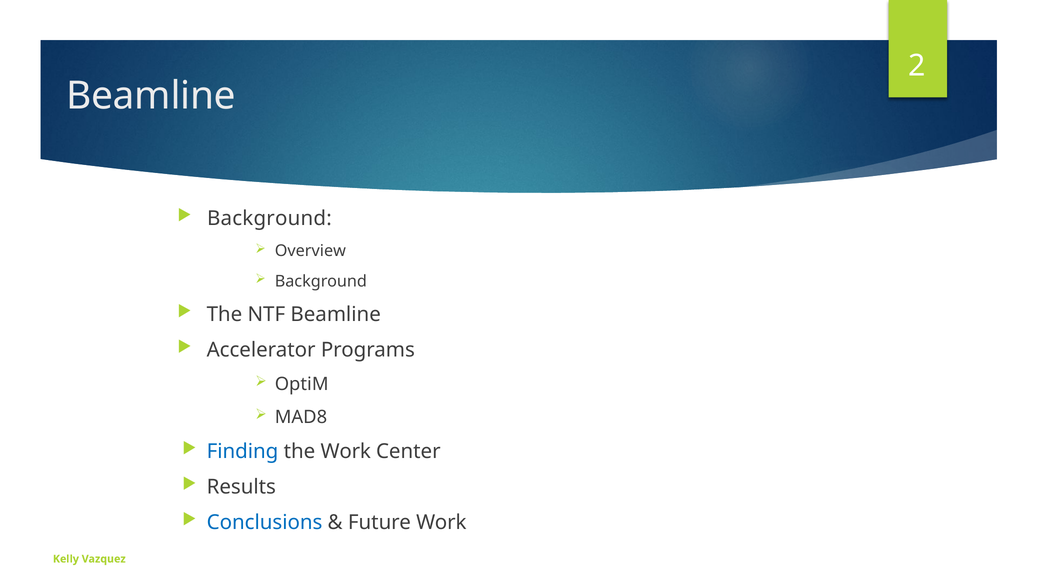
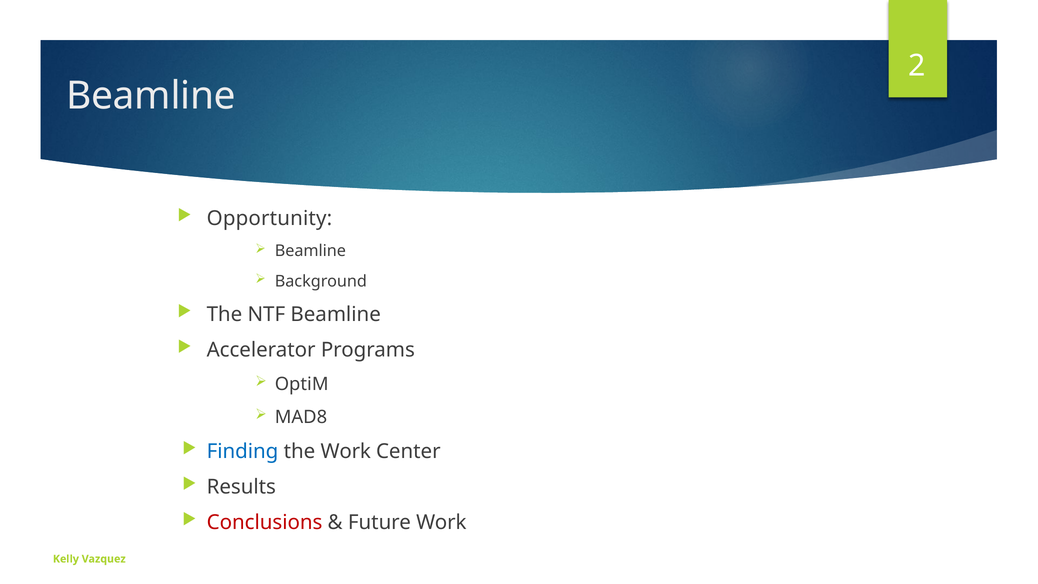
Background at (269, 218): Background -> Opportunity
Overview at (310, 251): Overview -> Beamline
Conclusions colour: blue -> red
